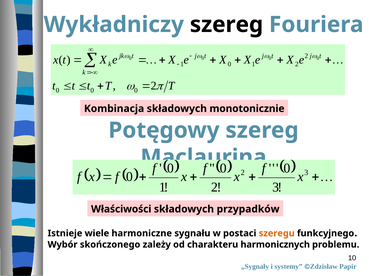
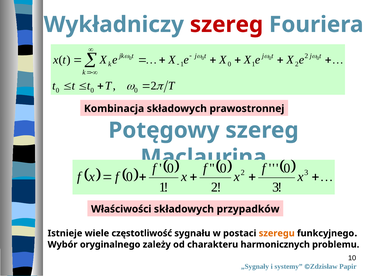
szereg at (227, 25) colour: black -> red
monotonicznie: monotonicznie -> prawostronnej
harmoniczne: harmoniczne -> częstotliwość
skończonego: skończonego -> oryginalnego
